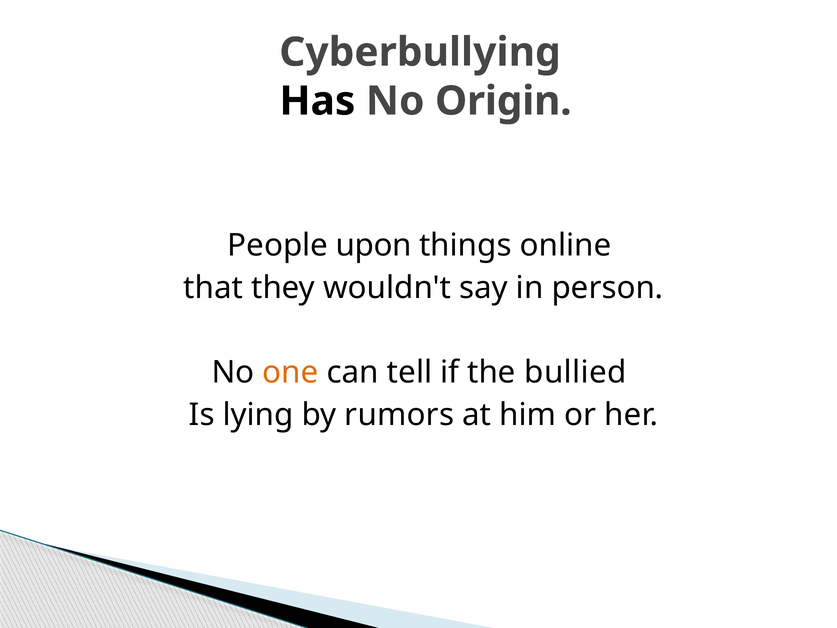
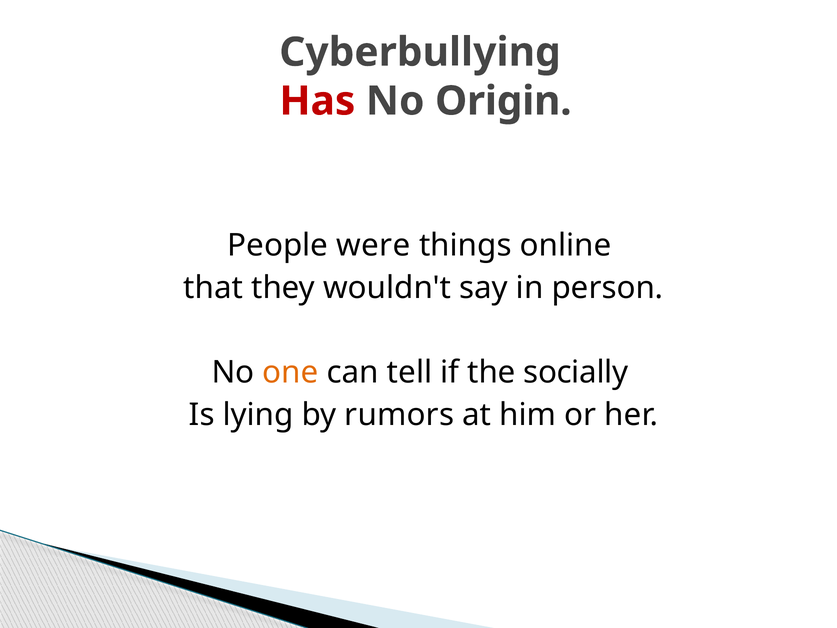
Has colour: black -> red
upon: upon -> were
bullied: bullied -> socially
